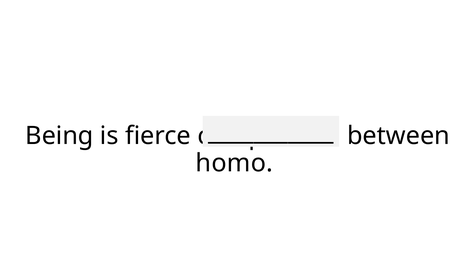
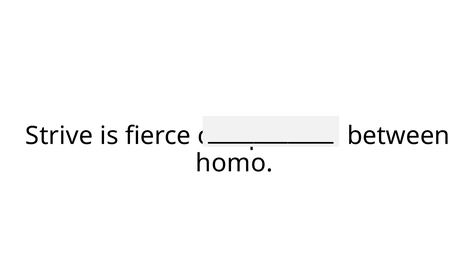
Being: Being -> Strive
